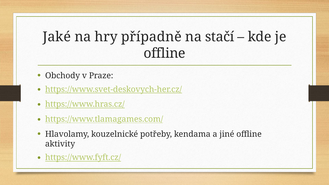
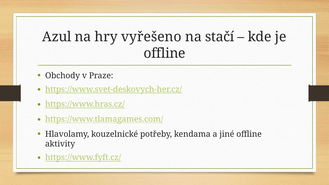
Jaké: Jaké -> Azul
případně: případně -> vyřešeno
